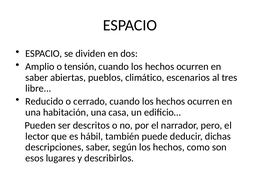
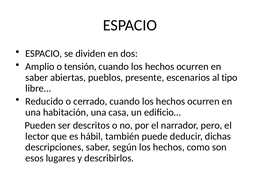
climático: climático -> presente
tres: tres -> tipo
